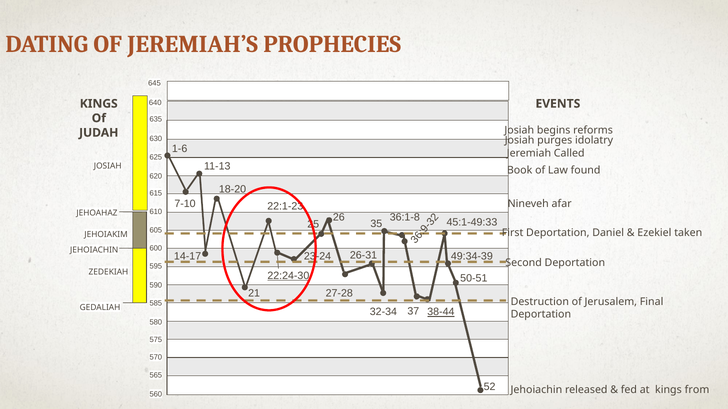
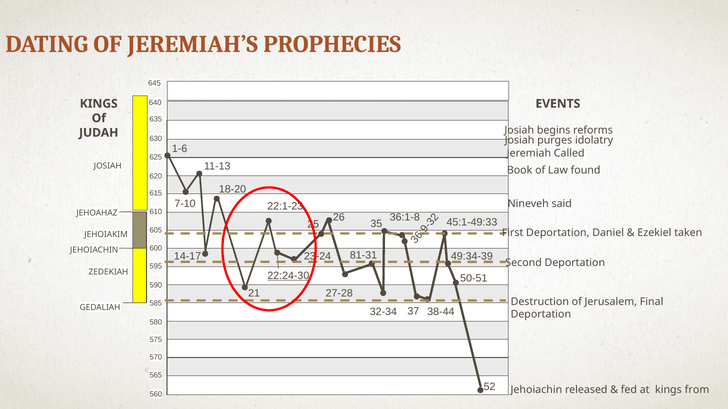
afar: afar -> said
26-31: 26-31 -> 81-31
38-44 underline: present -> none
